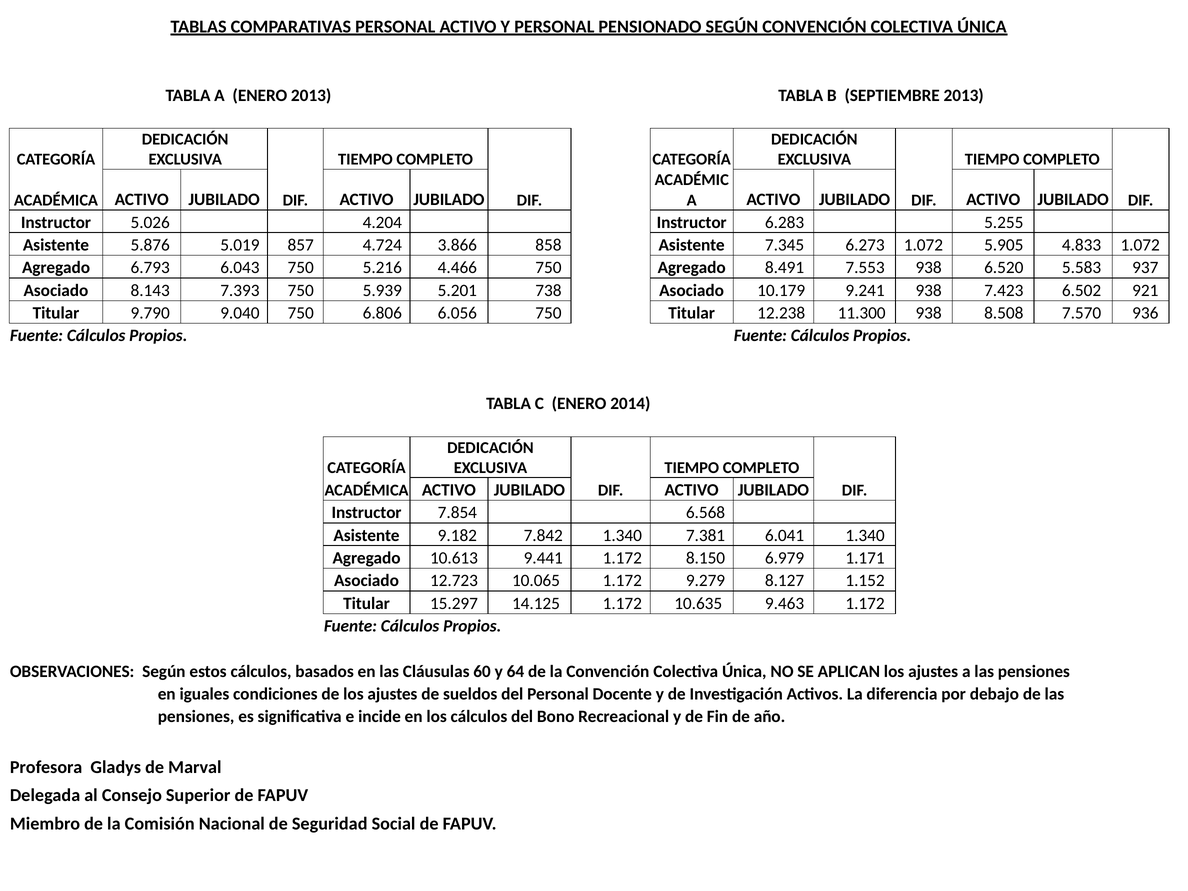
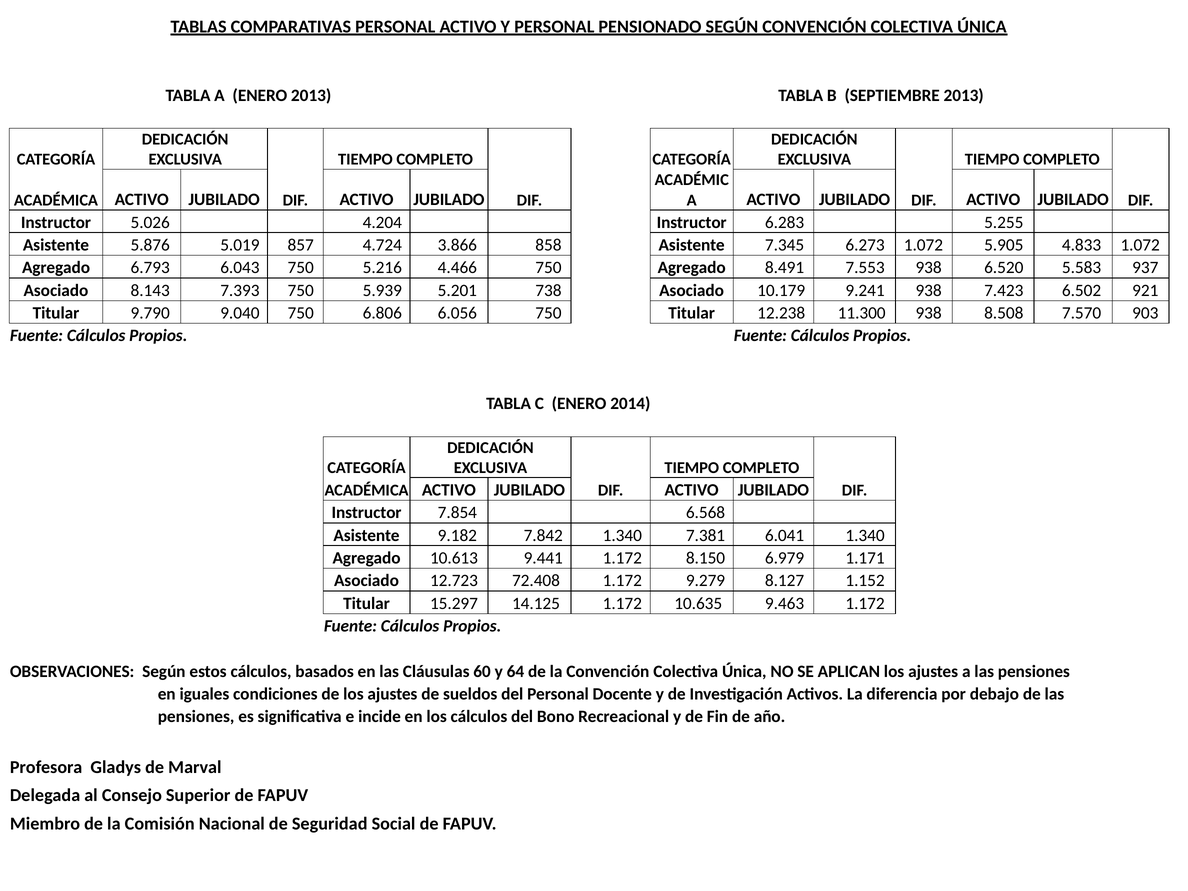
936: 936 -> 903
10.065: 10.065 -> 72.408
